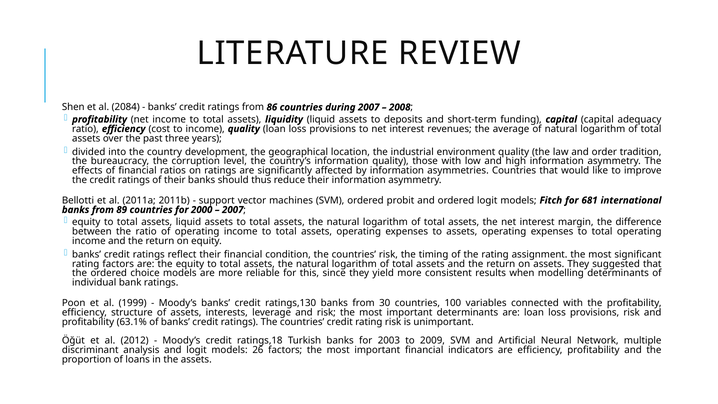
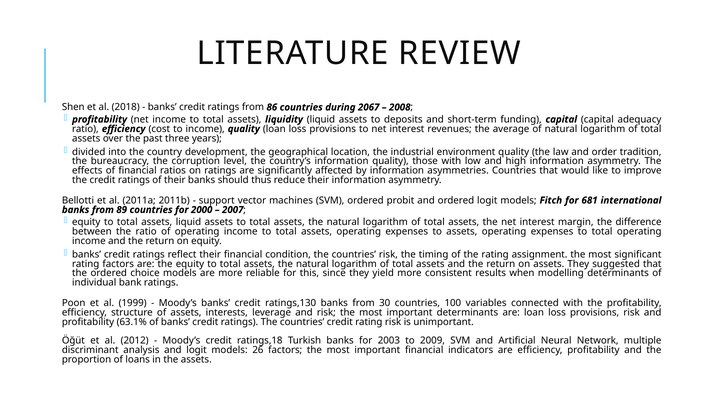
2084: 2084 -> 2018
during 2007: 2007 -> 2067
